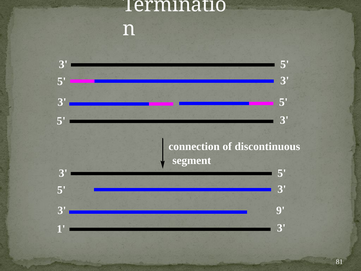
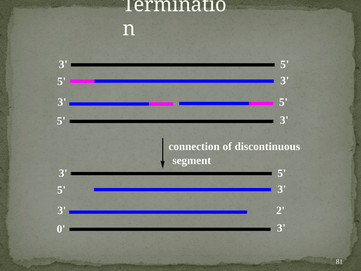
9: 9 -> 2
1: 1 -> 0
